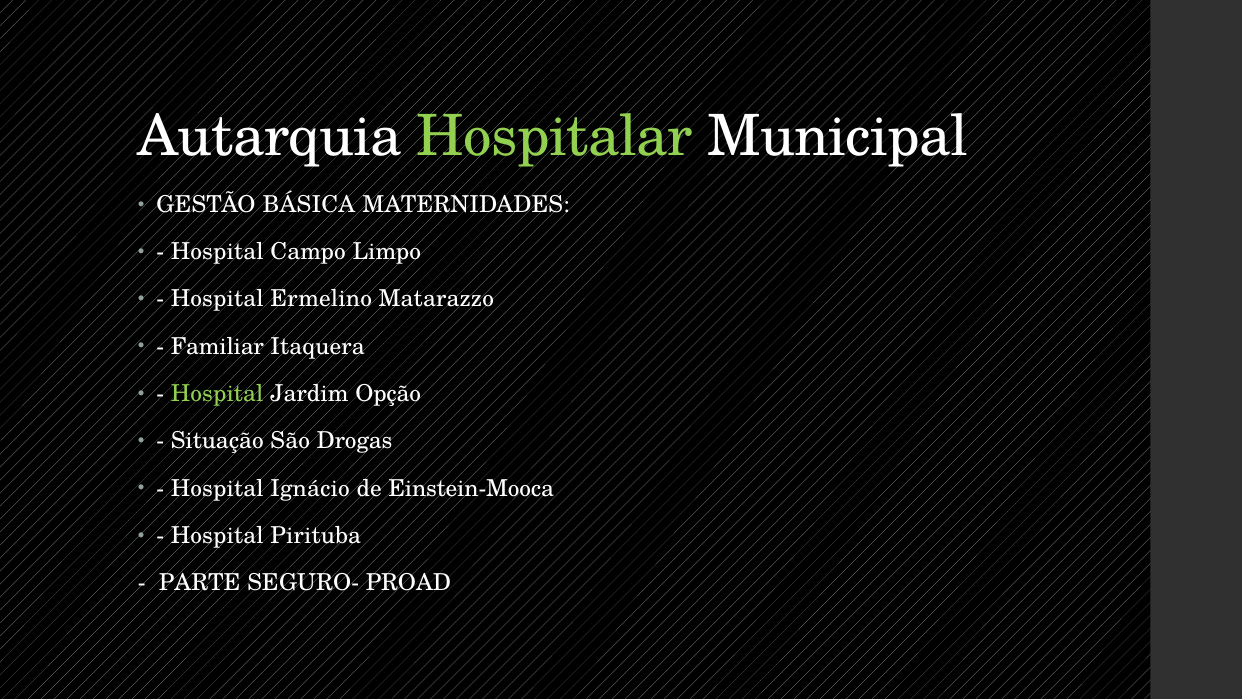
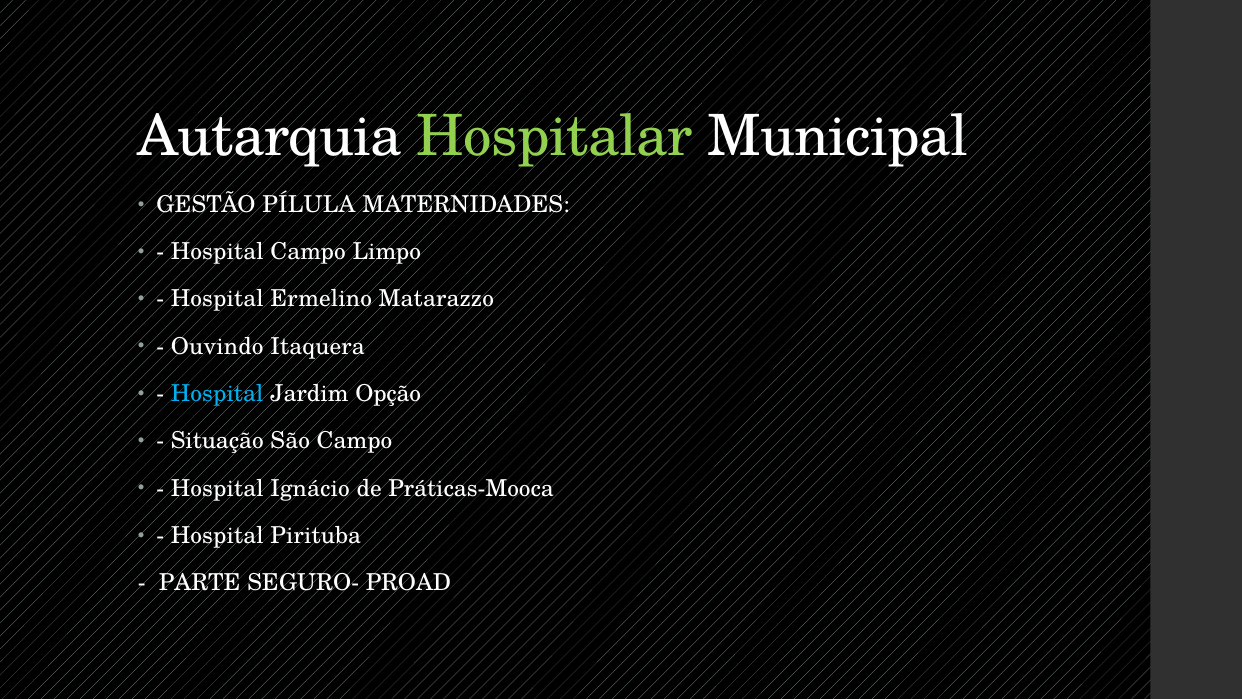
BÁSICA: BÁSICA -> PÍLULA
Familiar: Familiar -> Ouvindo
Hospital at (217, 394) colour: light green -> light blue
São Drogas: Drogas -> Campo
Einstein-Mooca: Einstein-Mooca -> Práticas-Mooca
